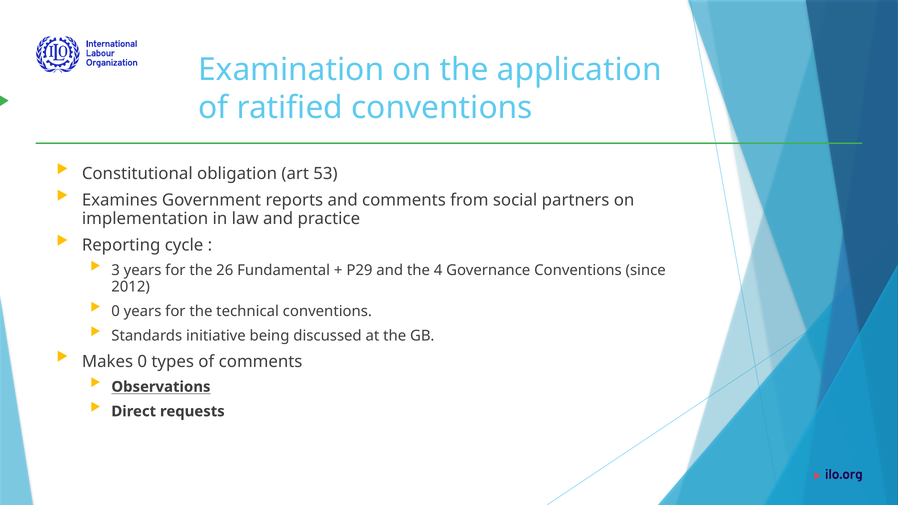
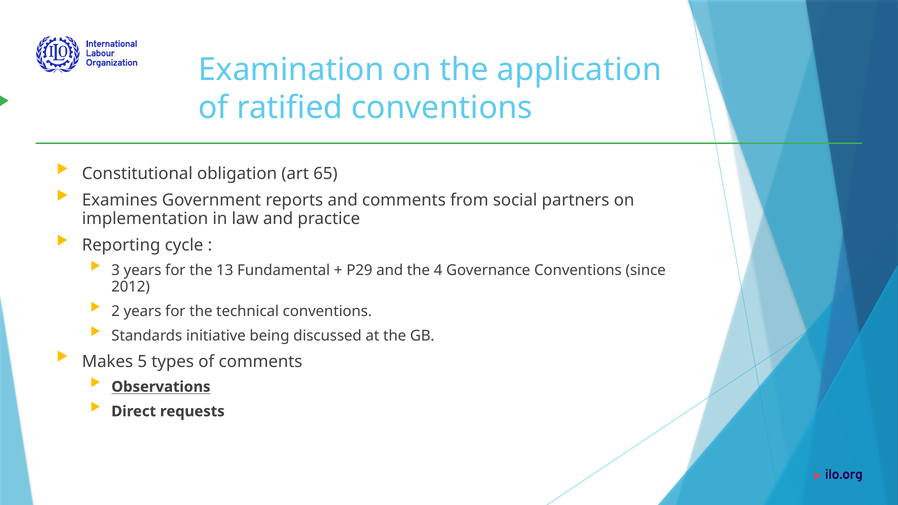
53: 53 -> 65
26: 26 -> 13
0 at (116, 311): 0 -> 2
Makes 0: 0 -> 5
